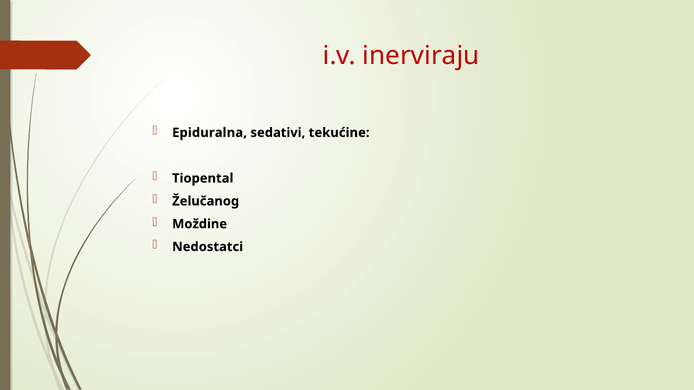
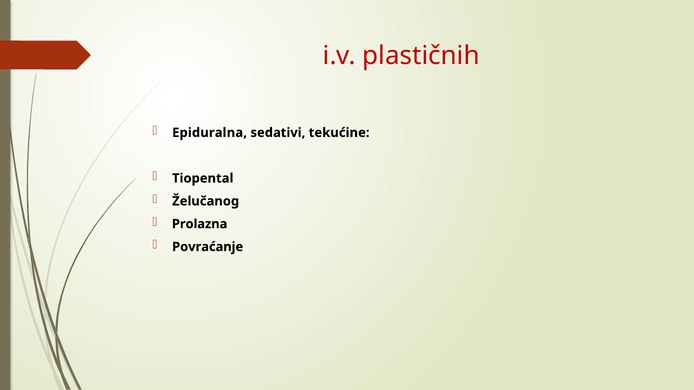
inerviraju: inerviraju -> plastičnih
Moždine: Moždine -> Prolazna
Nedostatci: Nedostatci -> Povraćanje
